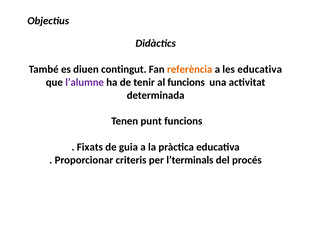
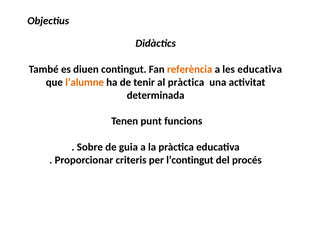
l’alumne colour: purple -> orange
al funcions: funcions -> pràctica
Fixats: Fixats -> Sobre
l’terminals: l’terminals -> l’contingut
